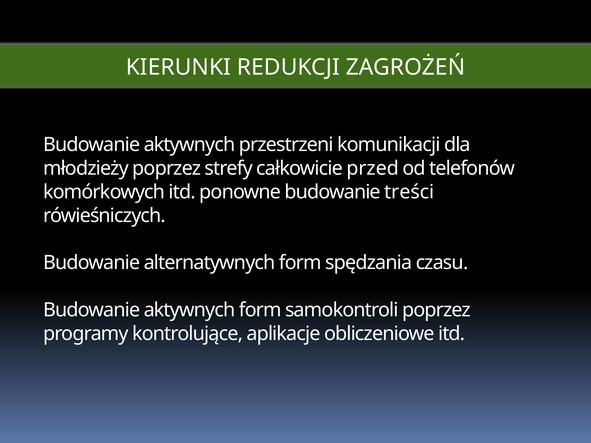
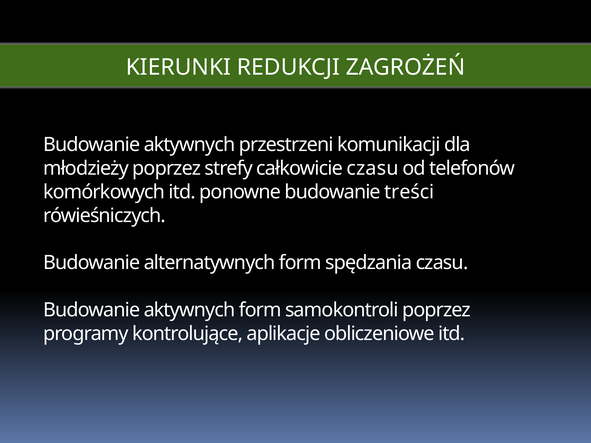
całkowicie przed: przed -> czasu
